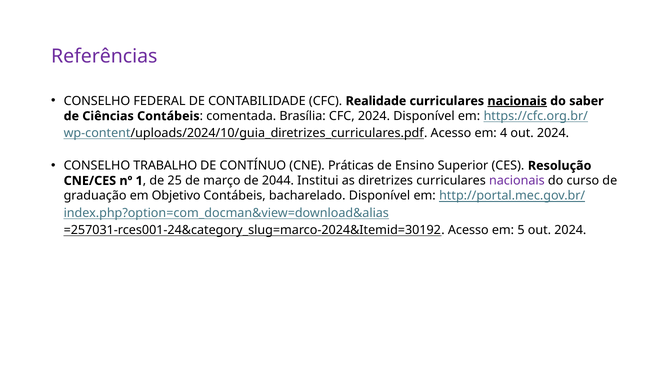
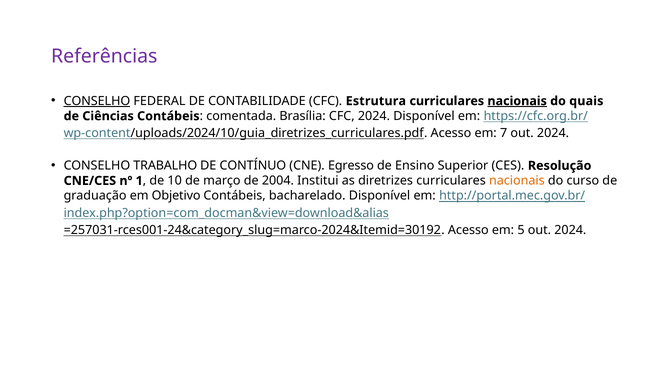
CONSELHO at (97, 101) underline: none -> present
Realidade: Realidade -> Estrutura
saber: saber -> quais
4: 4 -> 7
Práticas: Práticas -> Egresso
25: 25 -> 10
2044: 2044 -> 2004
nacionais at (517, 181) colour: purple -> orange
